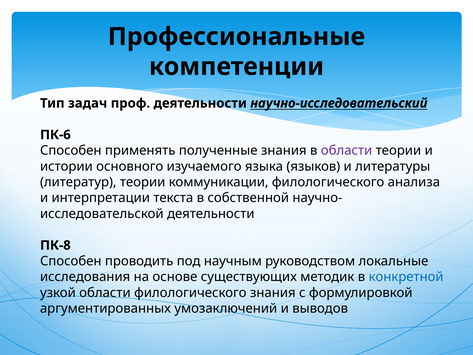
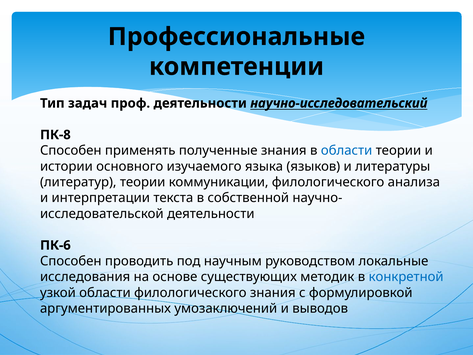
ПК-6: ПК-6 -> ПК-8
области at (347, 151) colour: purple -> blue
ПК-8: ПК-8 -> ПК-6
